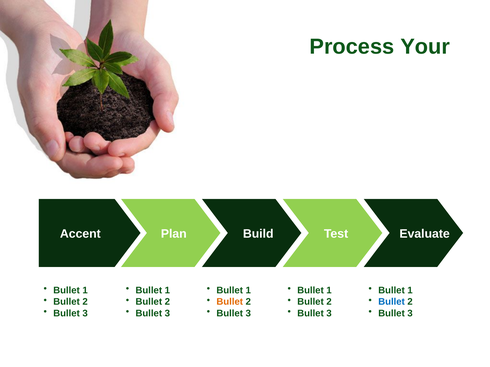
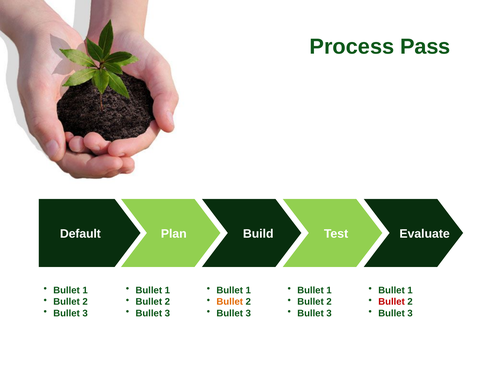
Your: Your -> Pass
Accent: Accent -> Default
Bullet at (392, 302) colour: blue -> red
